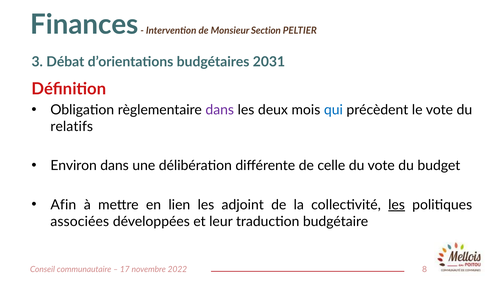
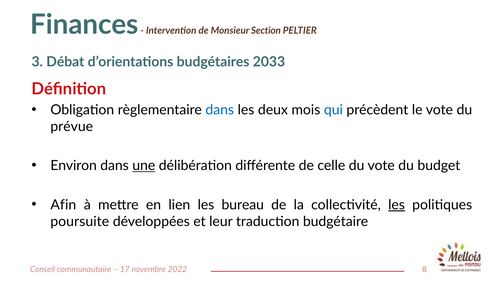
2031: 2031 -> 2033
dans at (220, 110) colour: purple -> blue
relatifs: relatifs -> prévue
une underline: none -> present
adjoint: adjoint -> bureau
associées: associées -> poursuite
